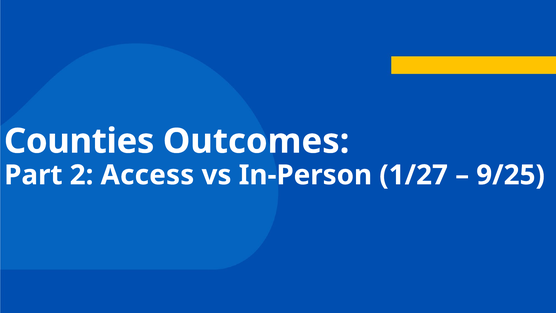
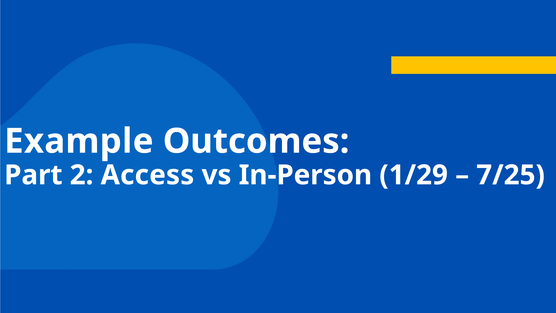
Counties: Counties -> Example
1/27: 1/27 -> 1/29
9/25: 9/25 -> 7/25
